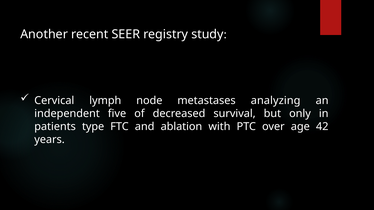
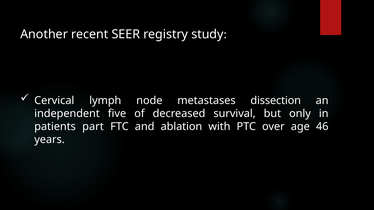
analyzing: analyzing -> dissection
type: type -> part
42: 42 -> 46
